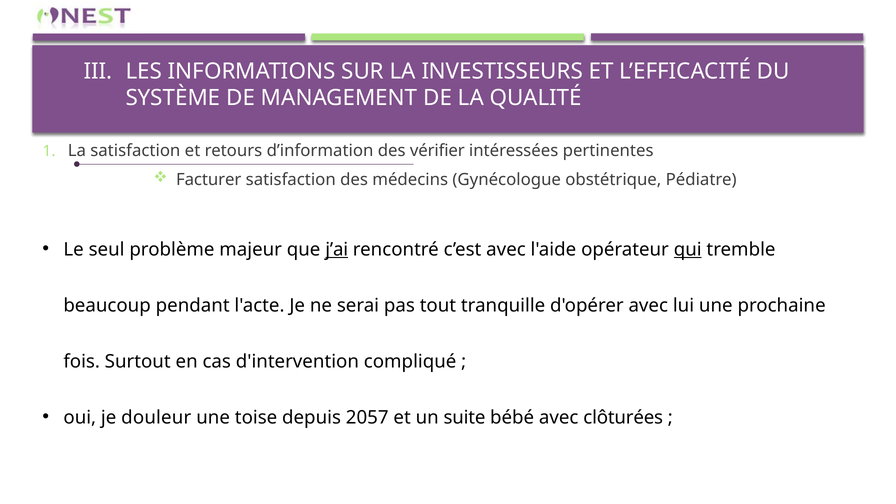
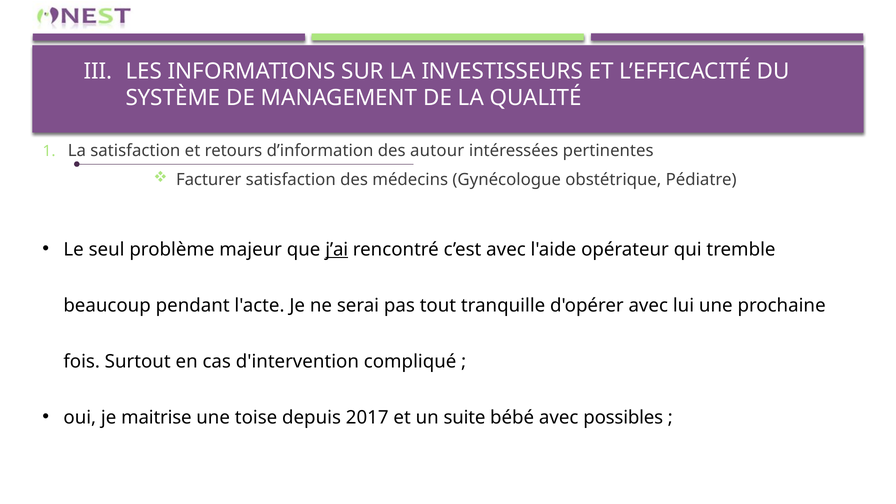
vérifier: vérifier -> autour
qui underline: present -> none
douleur: douleur -> maitrise
2057: 2057 -> 2017
clôturées: clôturées -> possibles
